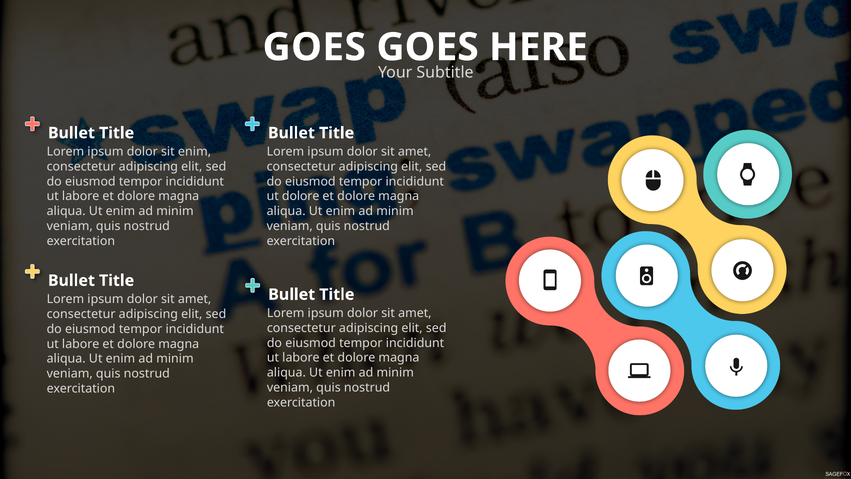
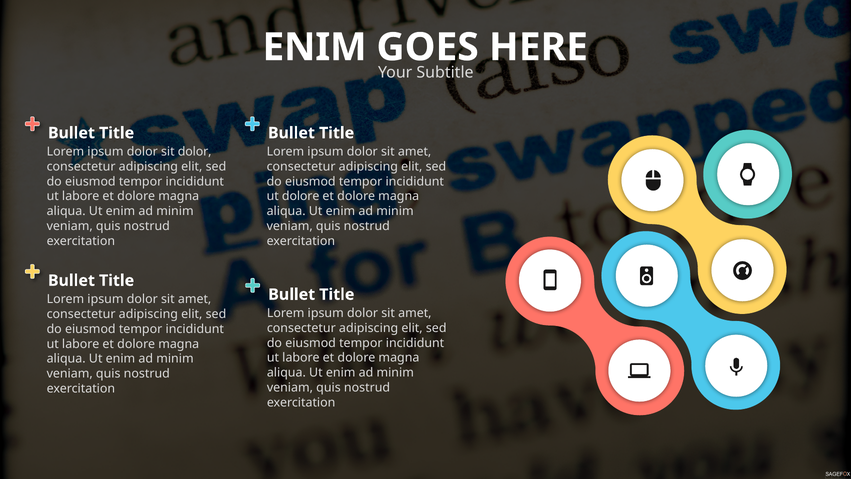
GOES at (314, 47): GOES -> ENIM
sit enim: enim -> dolor
